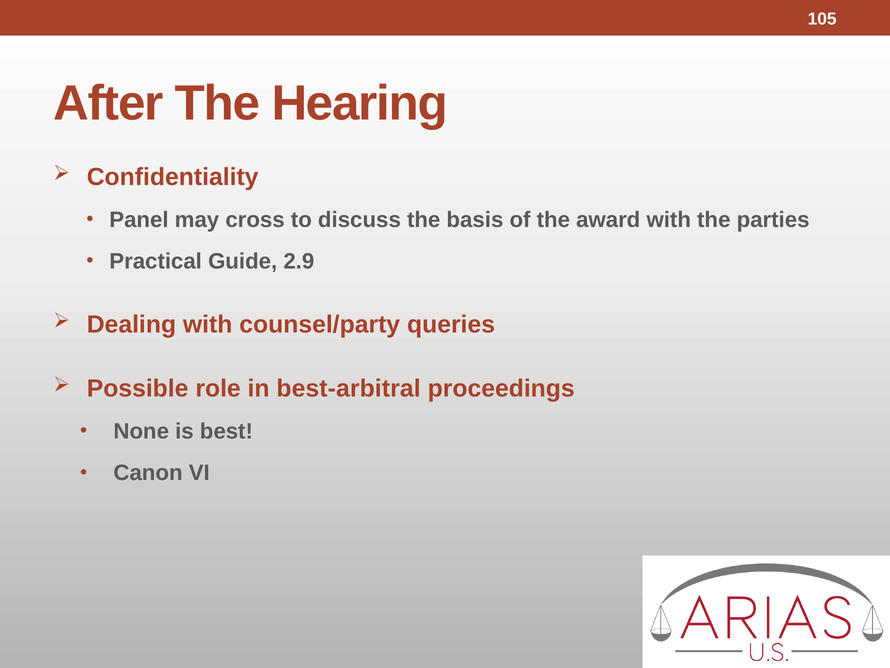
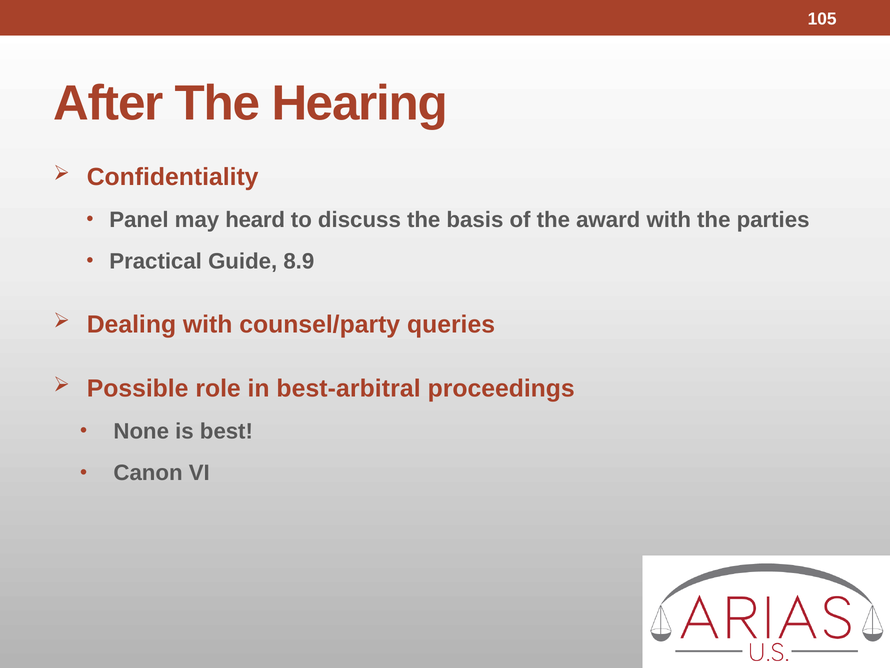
cross: cross -> heard
2.9: 2.9 -> 8.9
